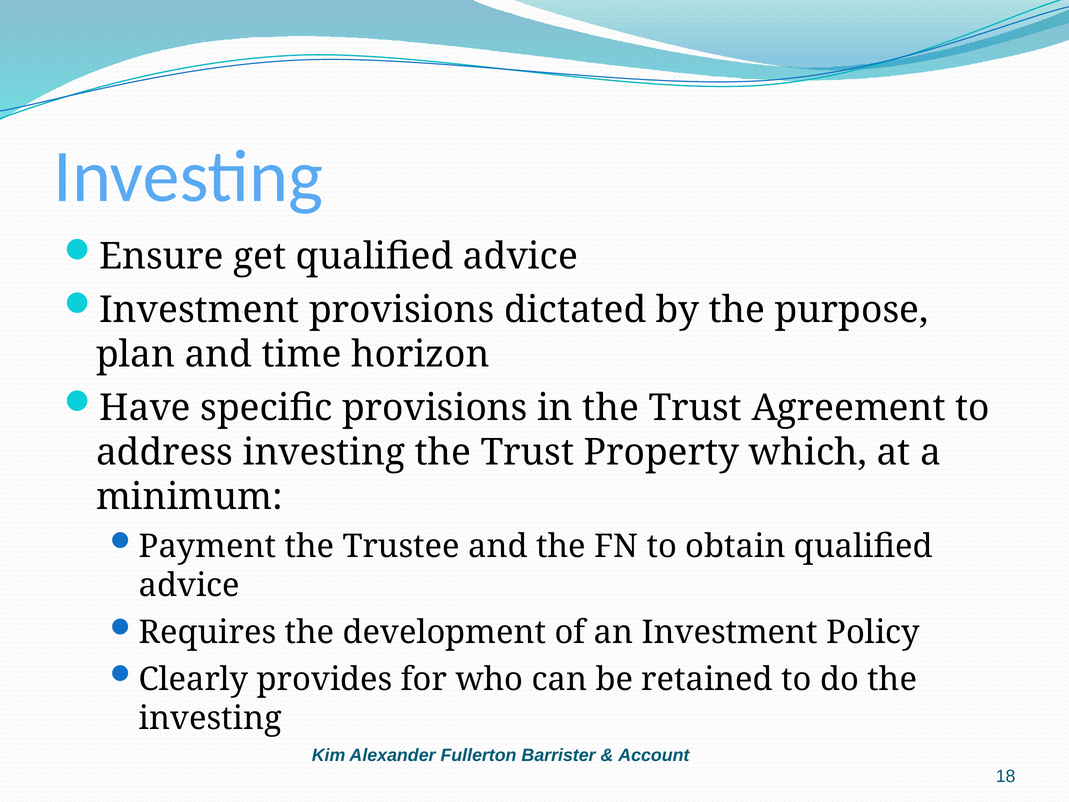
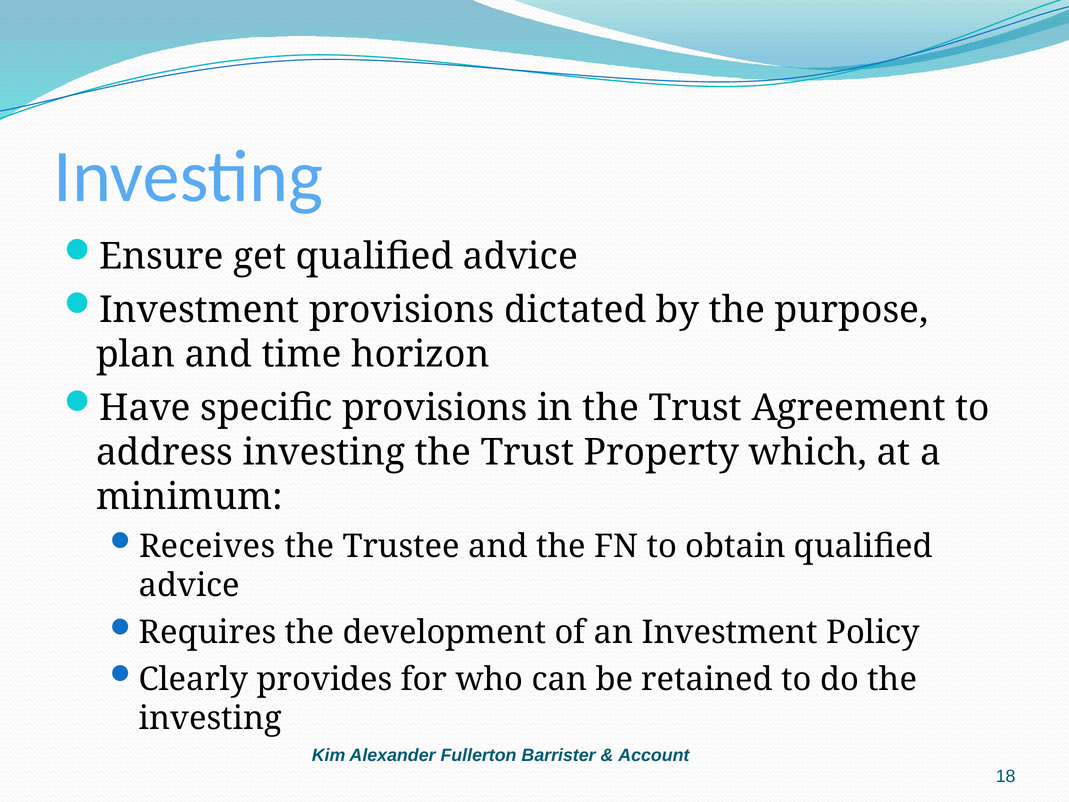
Payment: Payment -> Receives
